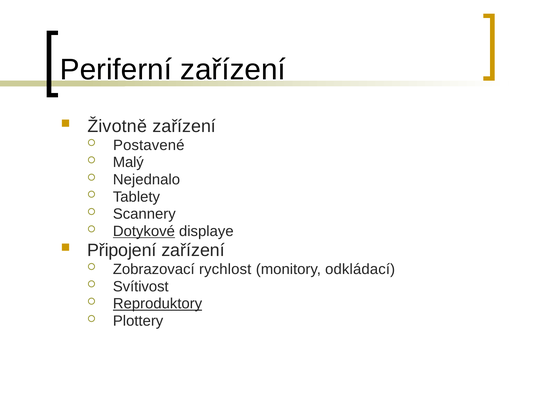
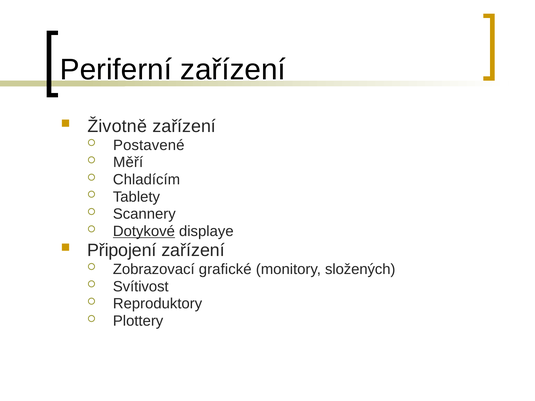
Malý: Malý -> Měří
Nejednalo: Nejednalo -> Chladícím
rychlost: rychlost -> grafické
odkládací: odkládací -> složených
Reproduktory underline: present -> none
